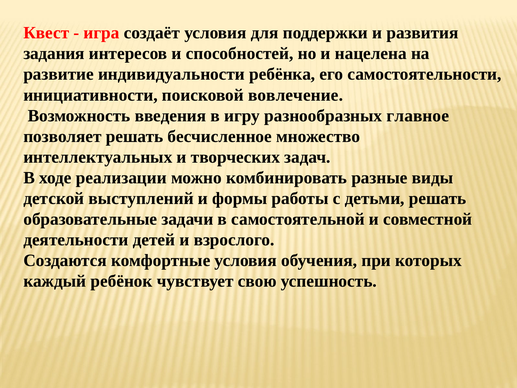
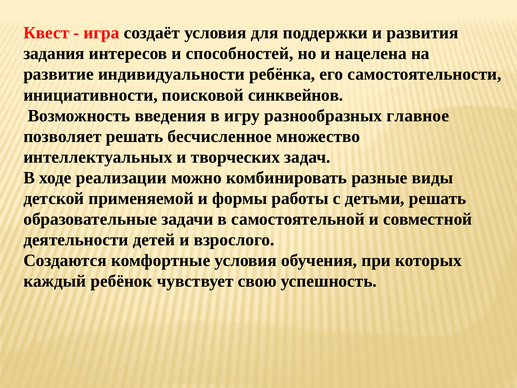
вовлечение: вовлечение -> синквейнов
выступлений: выступлений -> применяемой
